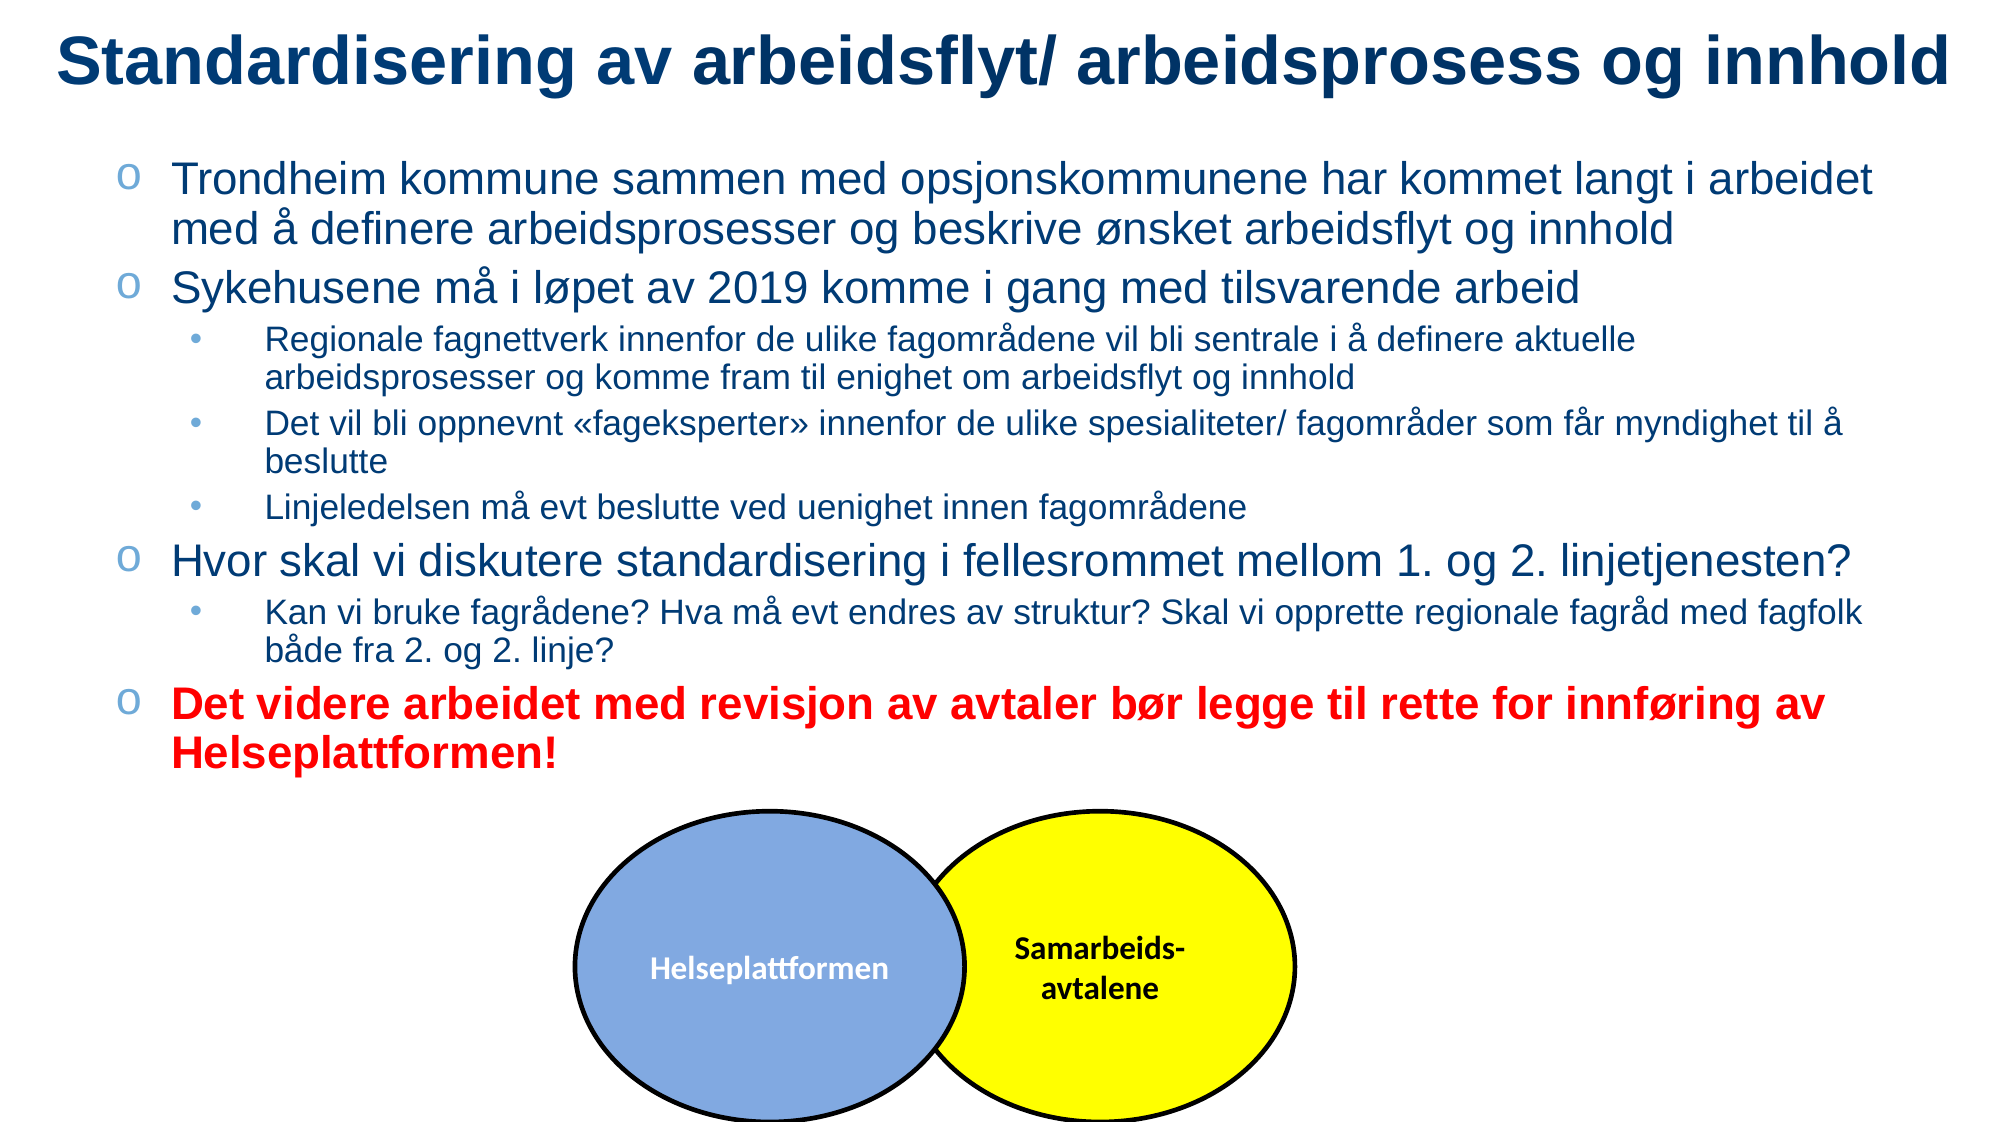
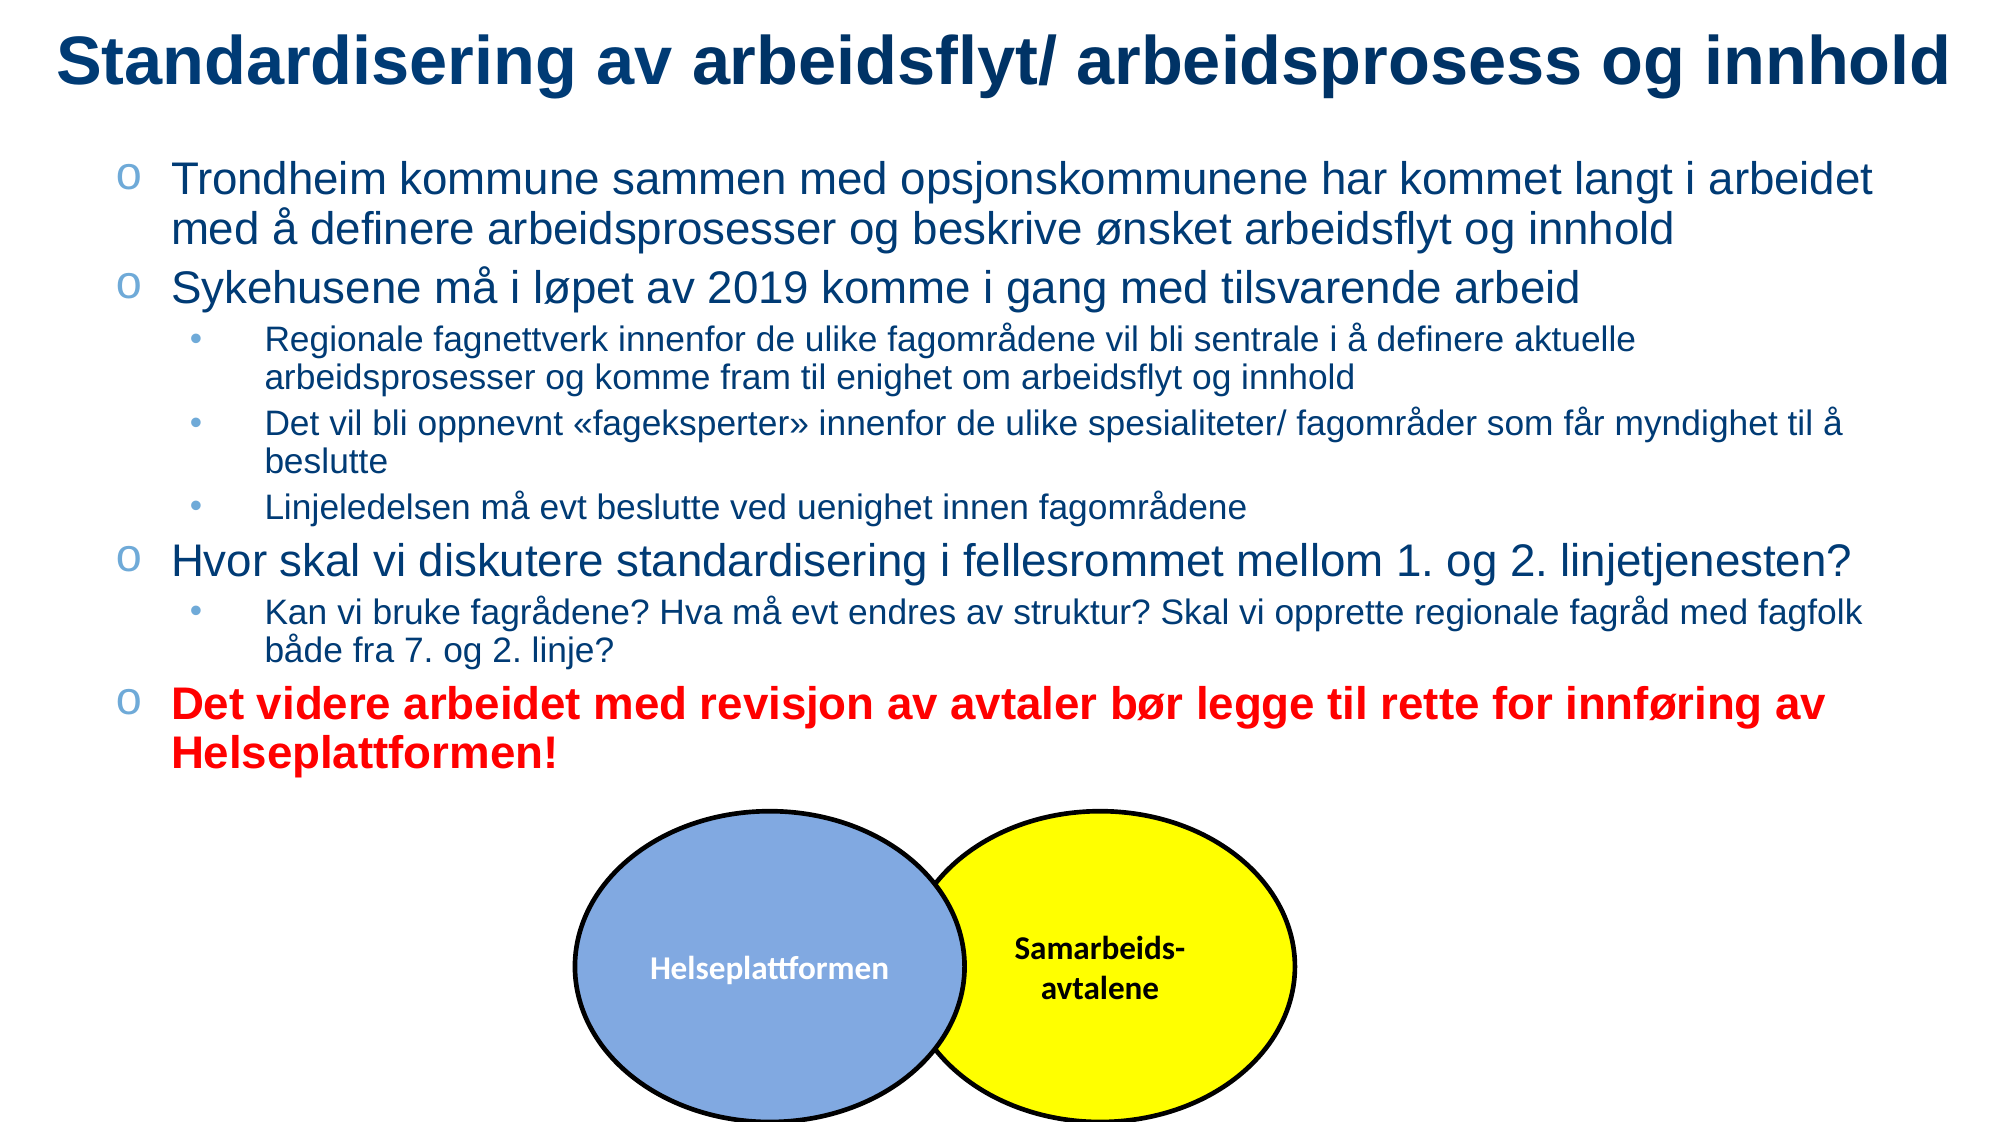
fra 2: 2 -> 7
